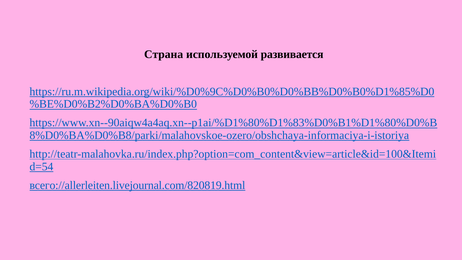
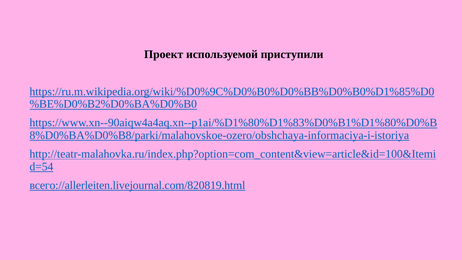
Страна: Страна -> Проект
развивается: развивается -> приступили
